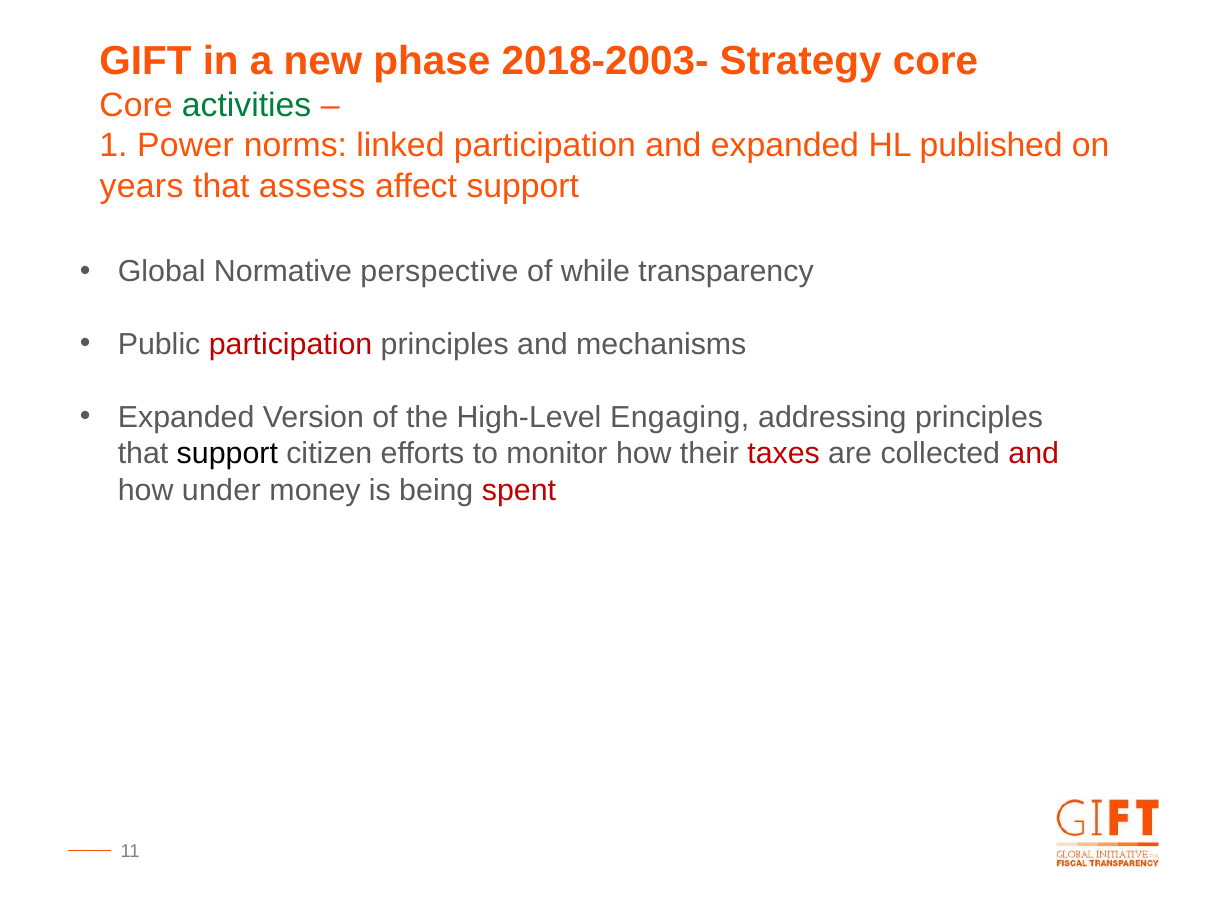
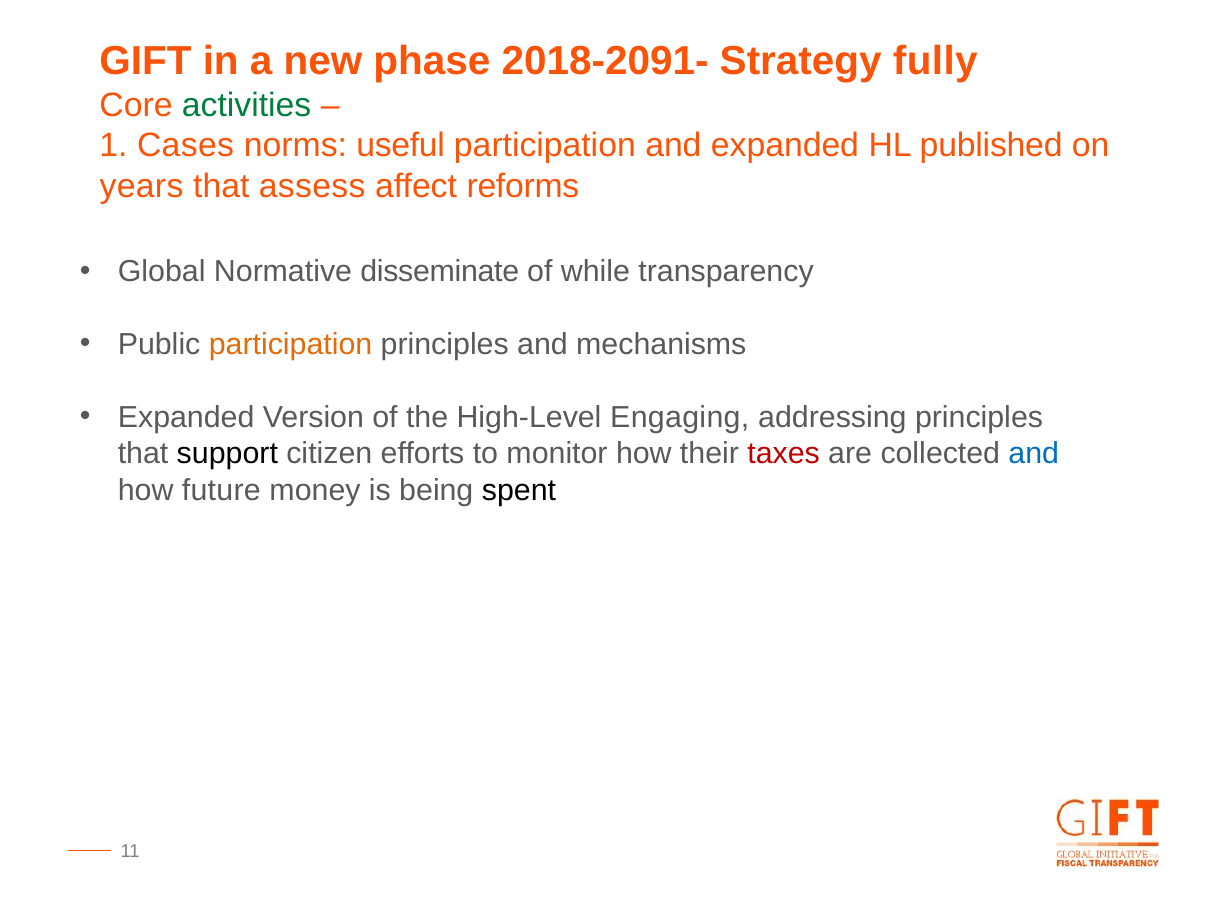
2018-2003-: 2018-2003- -> 2018-2091-
Strategy core: core -> fully
Power: Power -> Cases
linked: linked -> useful
affect support: support -> reforms
perspective: perspective -> disseminate
participation at (291, 345) colour: red -> orange
and at (1034, 454) colour: red -> blue
under: under -> future
spent colour: red -> black
